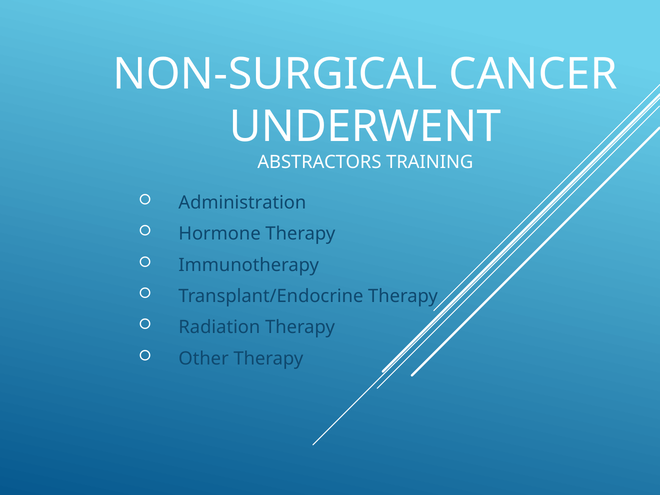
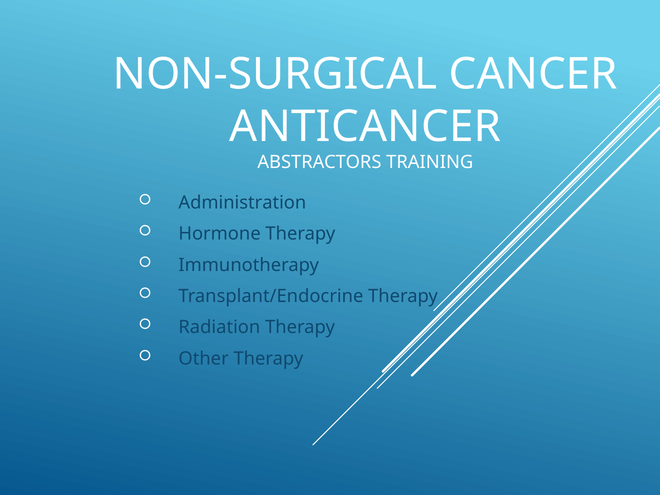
UNDERWENT: UNDERWENT -> ANTICANCER
